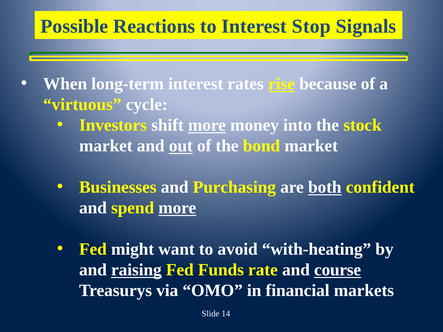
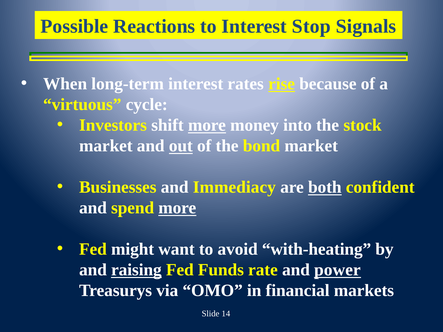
Purchasing: Purchasing -> Immediacy
course: course -> power
